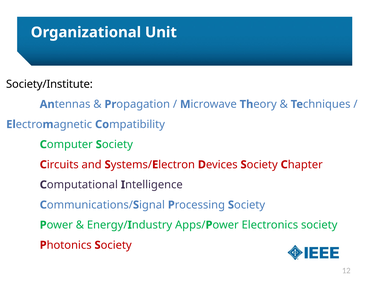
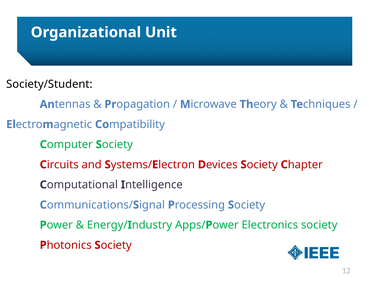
Society/Institute: Society/Institute -> Society/Student
